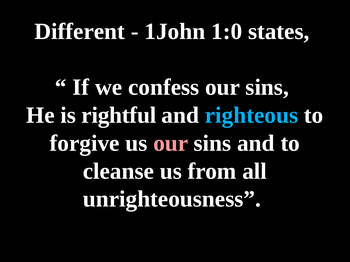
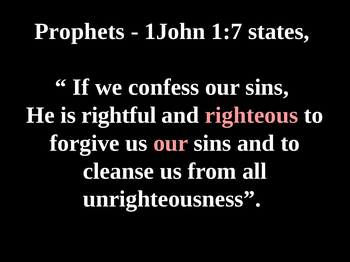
Different: Different -> Prophets
1:0: 1:0 -> 1:7
righteous colour: light blue -> pink
